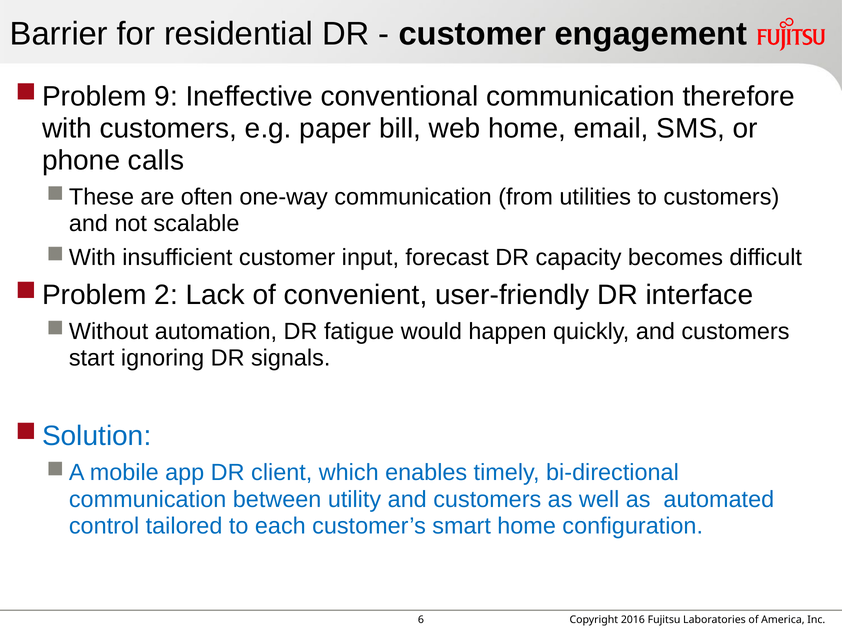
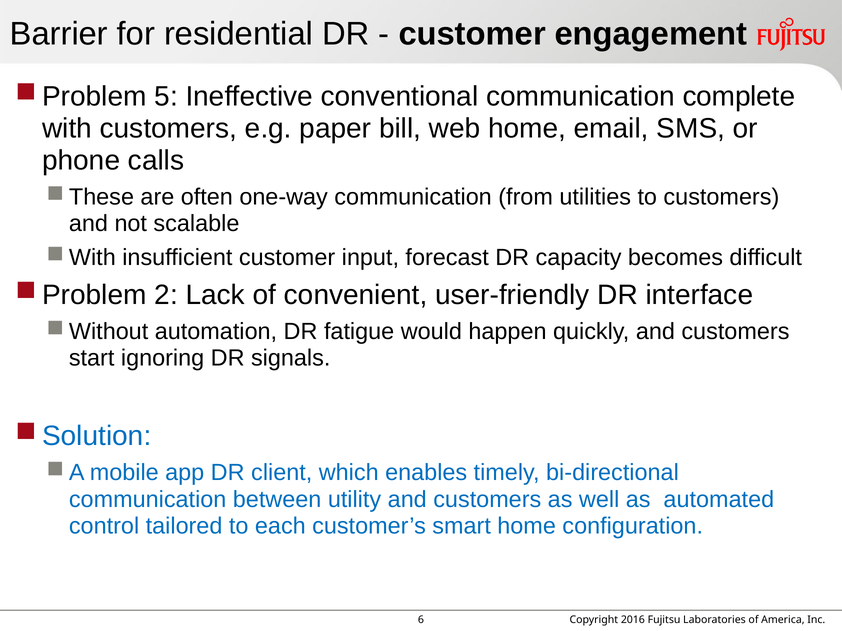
9: 9 -> 5
therefore: therefore -> complete
